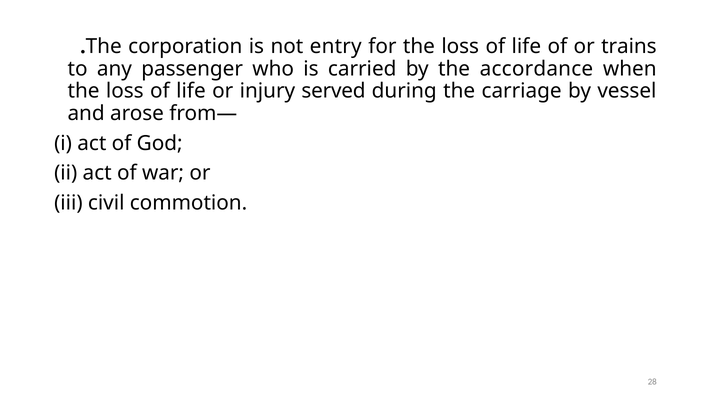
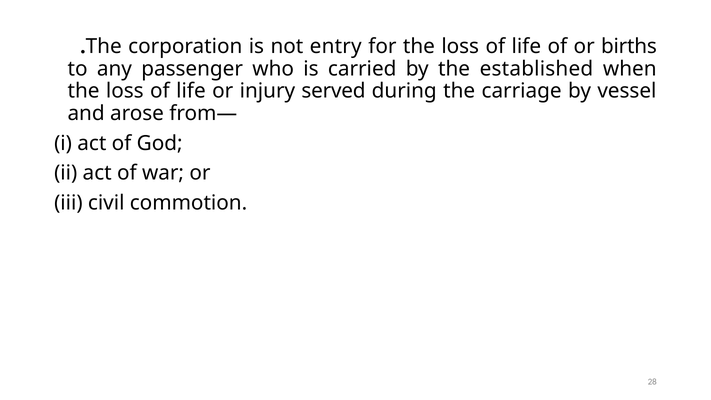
trains: trains -> births
accordance: accordance -> established
